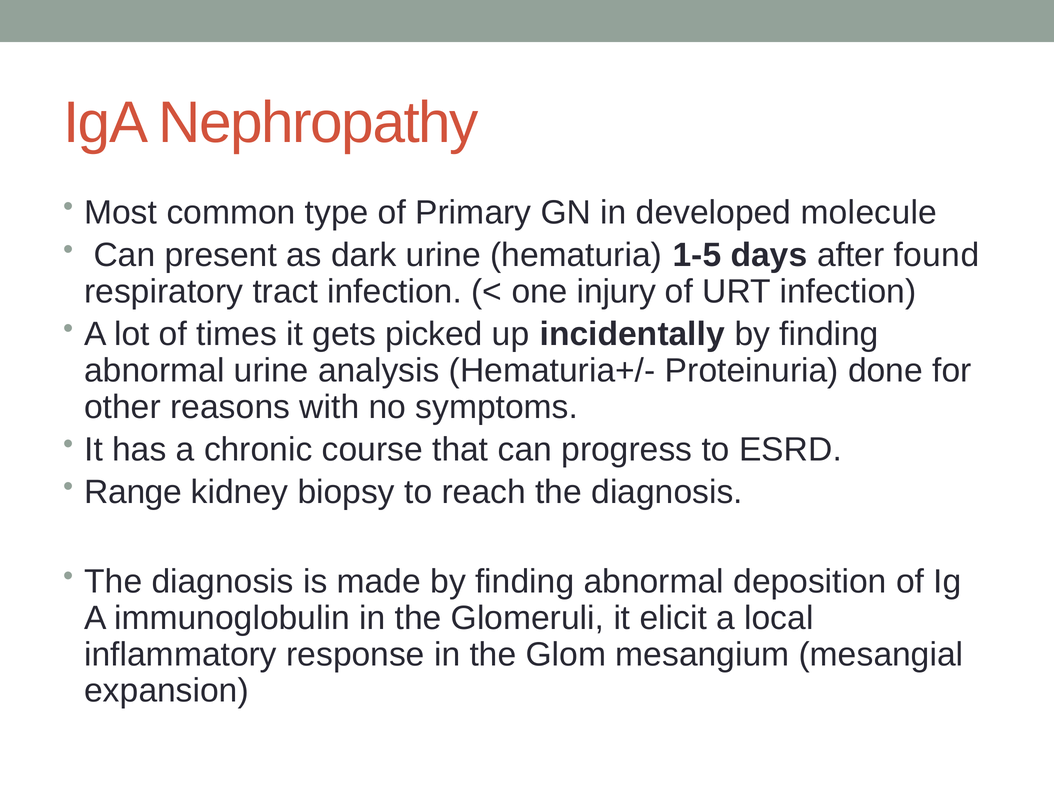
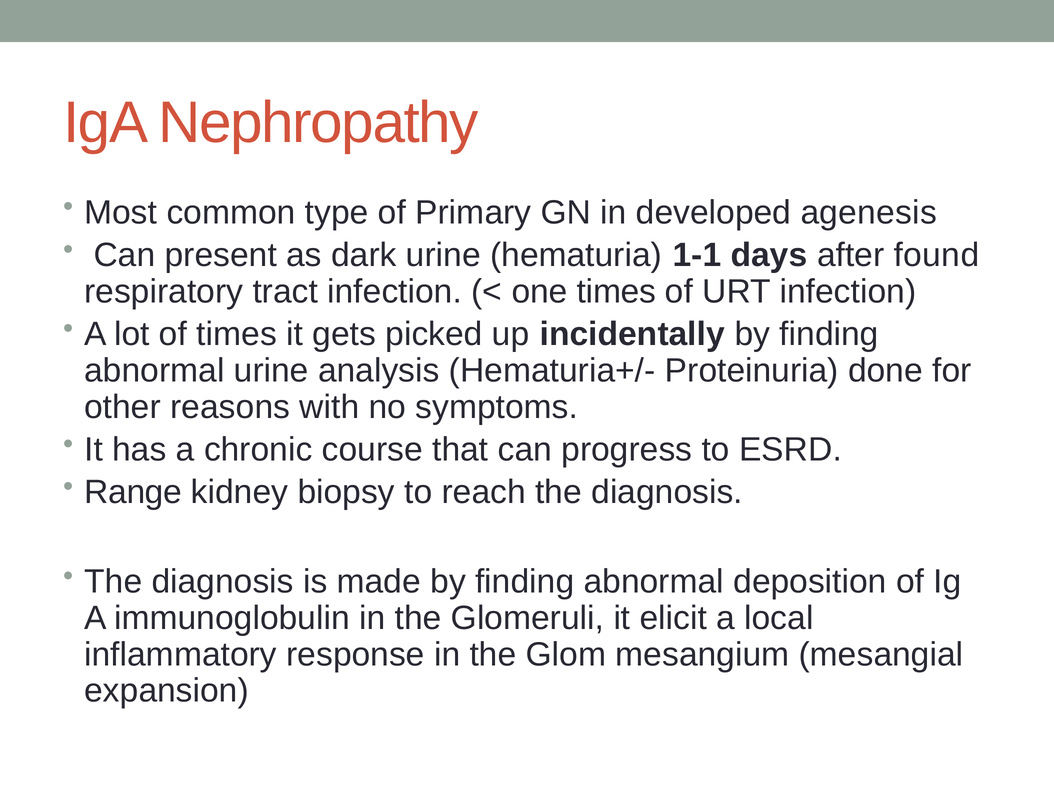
molecule: molecule -> agenesis
1-5: 1-5 -> 1-1
one injury: injury -> times
